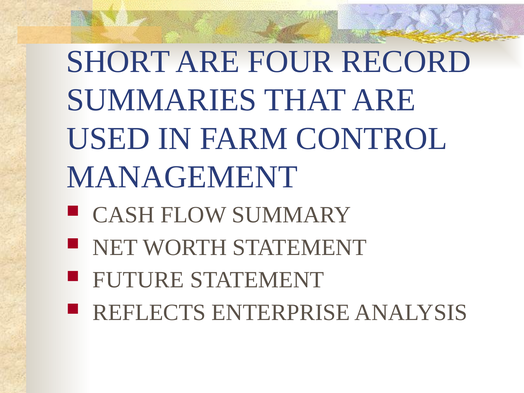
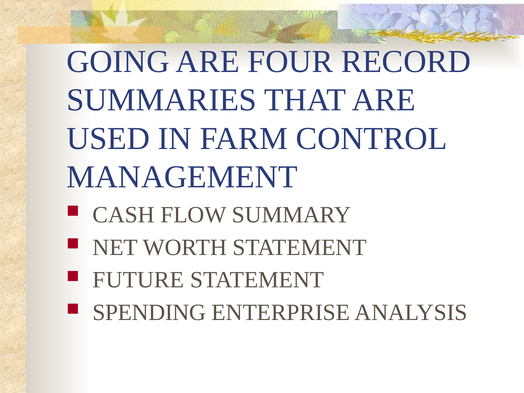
SHORT: SHORT -> GOING
REFLECTS: REFLECTS -> SPENDING
